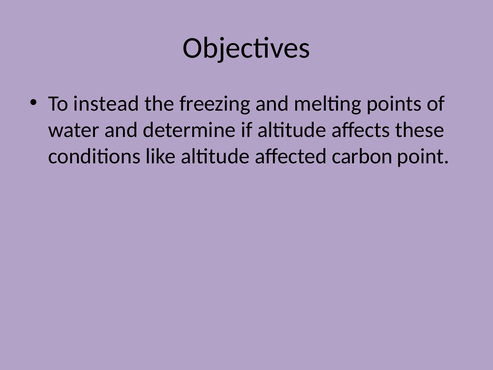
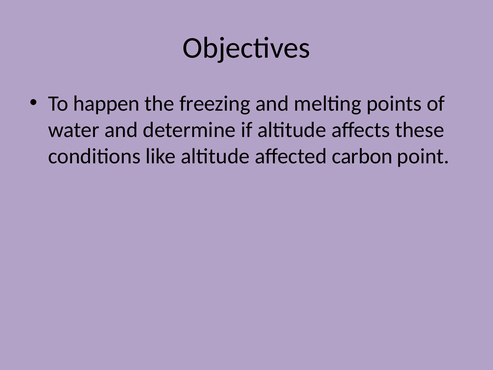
instead: instead -> happen
